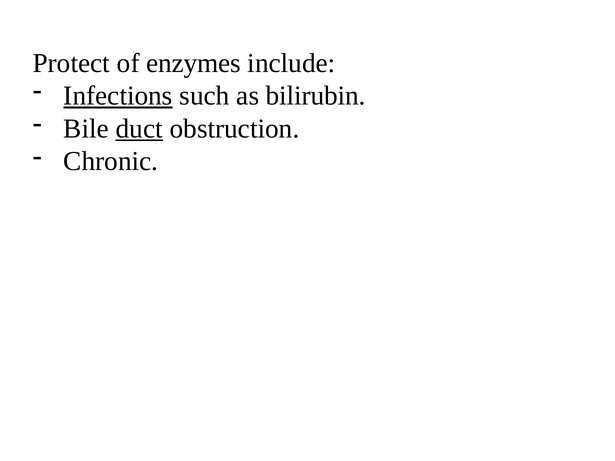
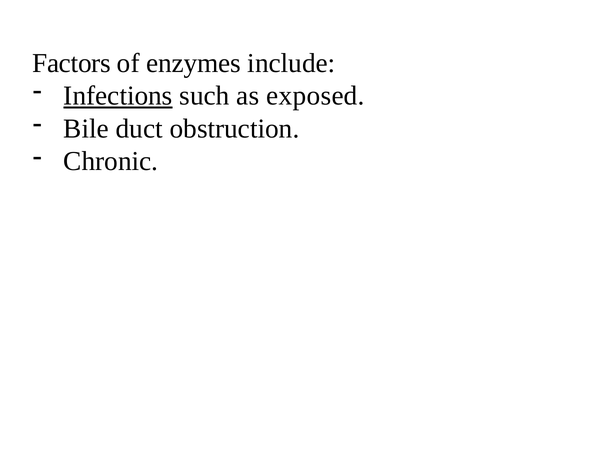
Protect: Protect -> Factors
bilirubin: bilirubin -> exposed
duct underline: present -> none
